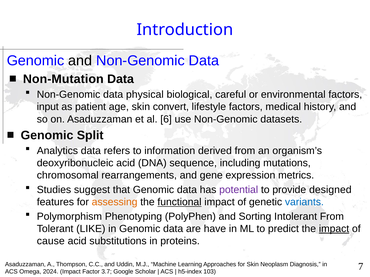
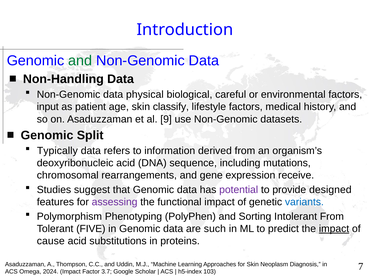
and at (80, 61) colour: black -> green
Non-Mutation: Non-Mutation -> Non-Handling
convert: convert -> classify
6: 6 -> 9
Analytics: Analytics -> Typically
metrics: metrics -> receive
assessing colour: orange -> purple
functional underline: present -> none
LIKE: LIKE -> FIVE
have: have -> such
